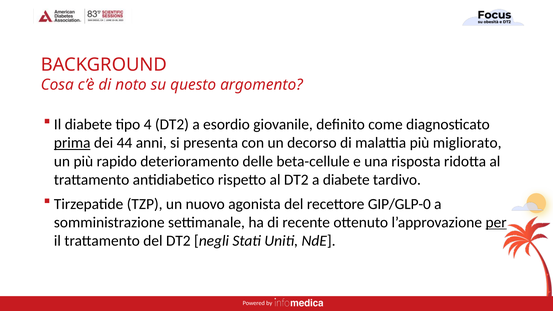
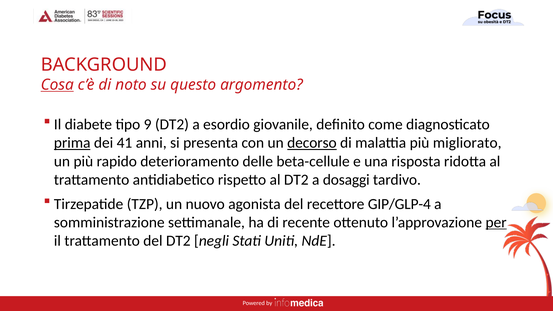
Cosa underline: none -> present
4: 4 -> 9
44: 44 -> 41
decorso underline: none -> present
a diabete: diabete -> dosaggi
GIP/GLP-0: GIP/GLP-0 -> GIP/GLP-4
